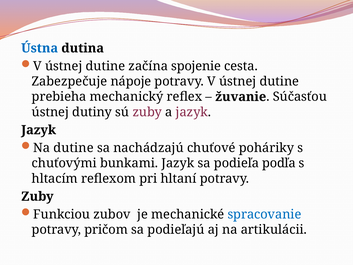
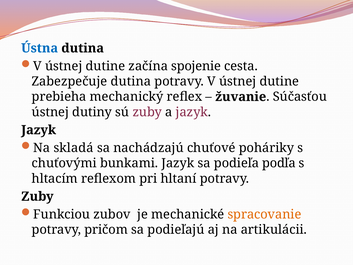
Zabezpečuje nápoje: nápoje -> dutina
Na dutine: dutine -> skladá
spracovanie colour: blue -> orange
